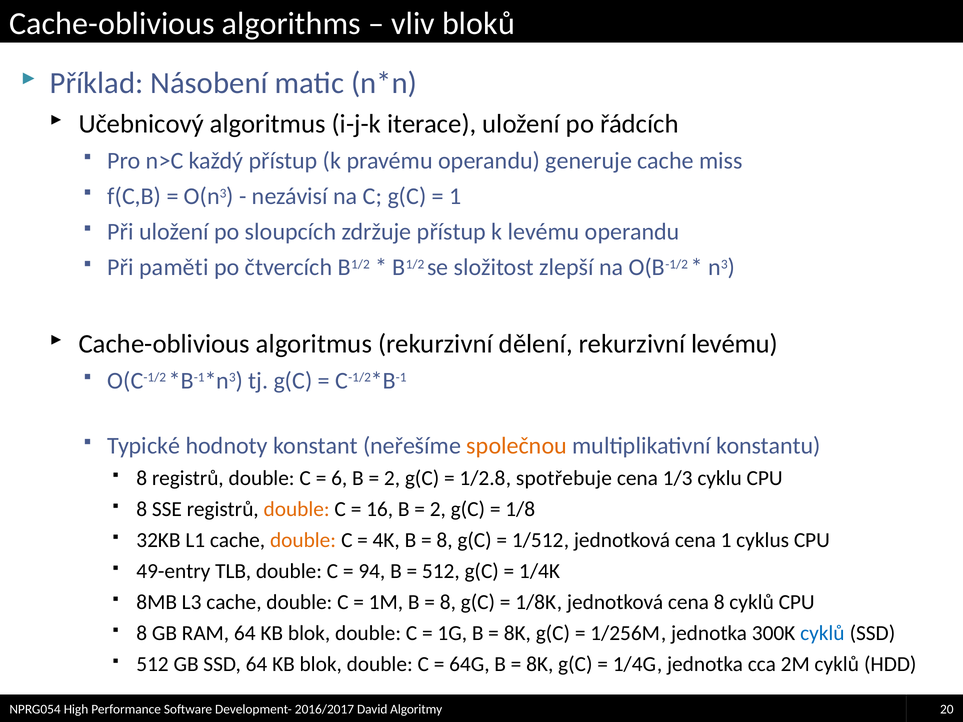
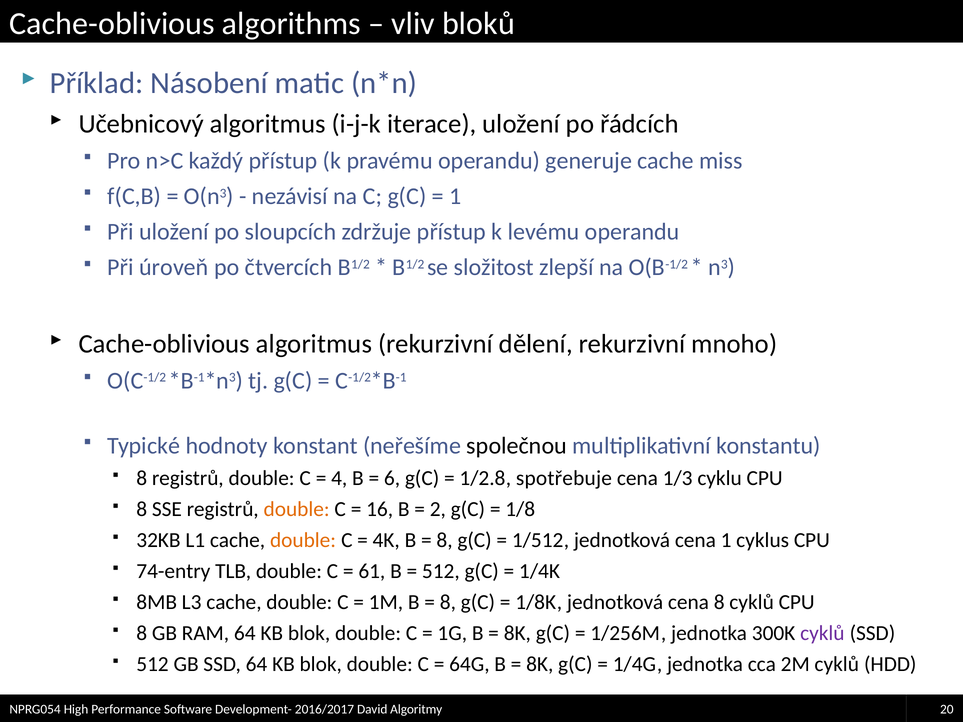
paměti: paměti -> úroveň
rekurzivní levému: levému -> mnoho
společnou colour: orange -> black
6: 6 -> 4
2 at (392, 478): 2 -> 6
49-entry: 49-entry -> 74-entry
94: 94 -> 61
cyklů at (822, 633) colour: blue -> purple
